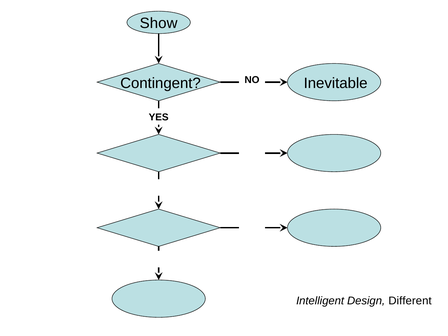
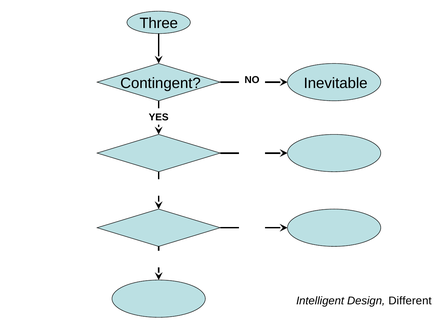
Show: Show -> Three
